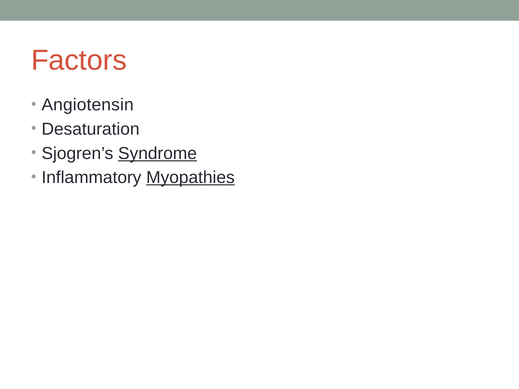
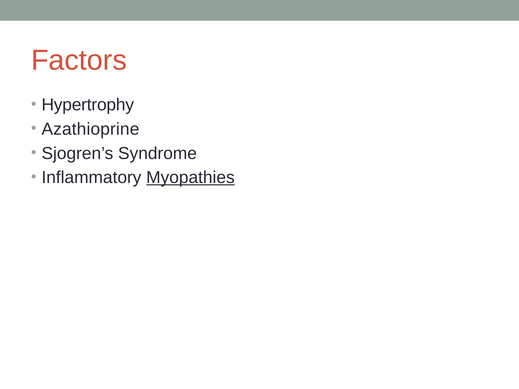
Angiotensin: Angiotensin -> Hypertrophy
Desaturation: Desaturation -> Azathioprine
Syndrome underline: present -> none
